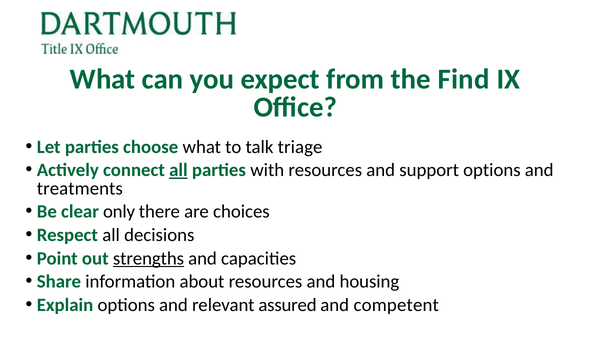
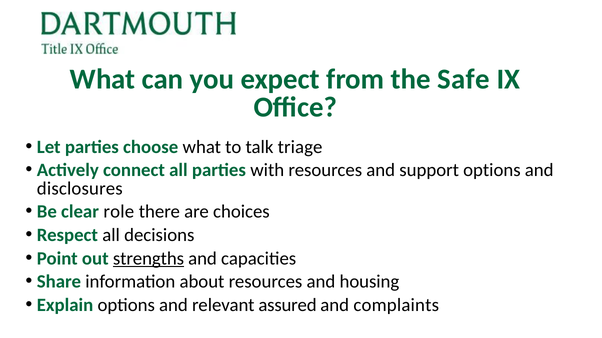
Find: Find -> Safe
all at (178, 170) underline: present -> none
treatments: treatments -> disclosures
only: only -> role
competent: competent -> complaints
